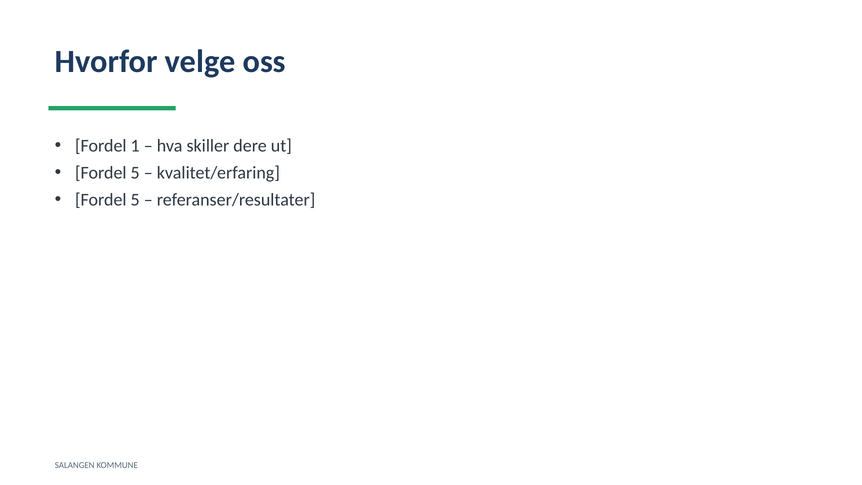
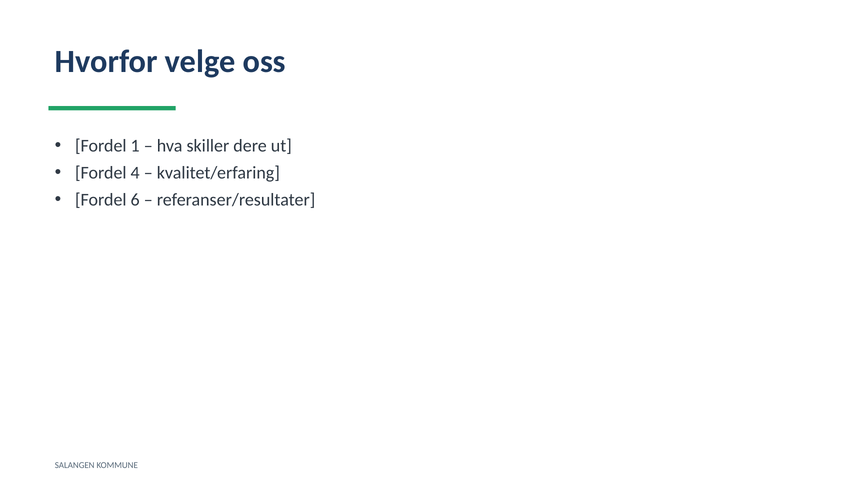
5 at (135, 173): 5 -> 4
5 at (135, 200): 5 -> 6
